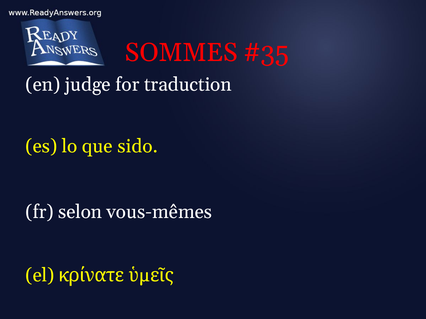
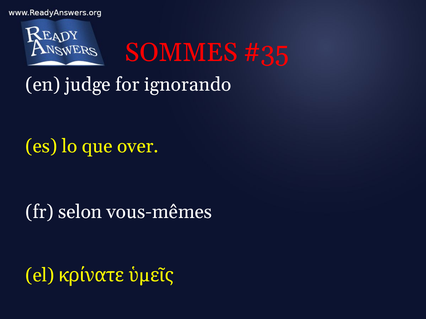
traduction: traduction -> ignorando
sido: sido -> over
